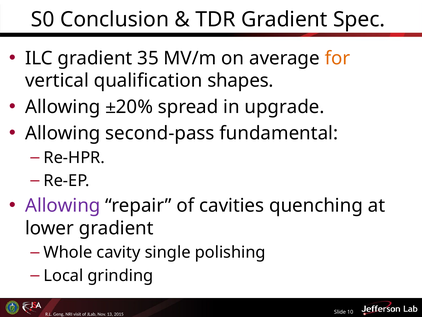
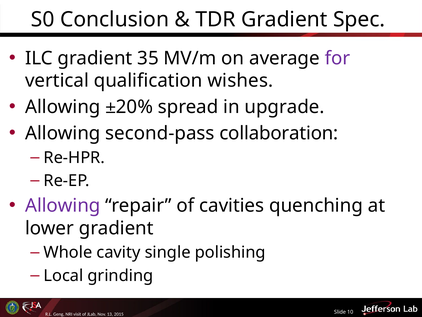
for colour: orange -> purple
shapes: shapes -> wishes
fundamental: fundamental -> collaboration
